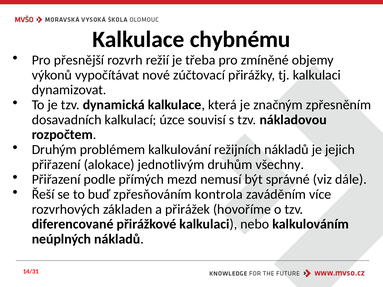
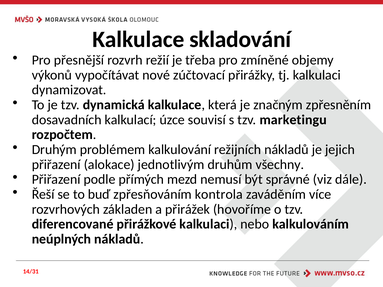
chybnému: chybnému -> skladování
nákladovou: nákladovou -> marketingu
